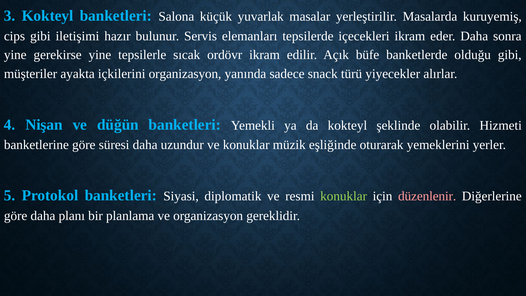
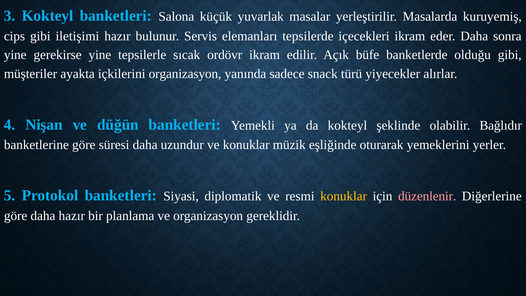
Hizmeti: Hizmeti -> Bağlıdır
konuklar at (344, 196) colour: light green -> yellow
daha planı: planı -> hazır
